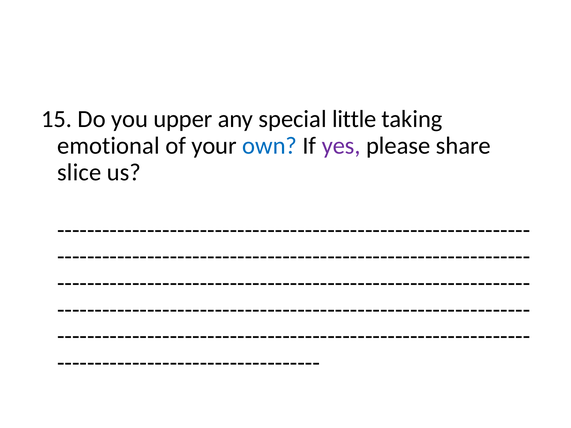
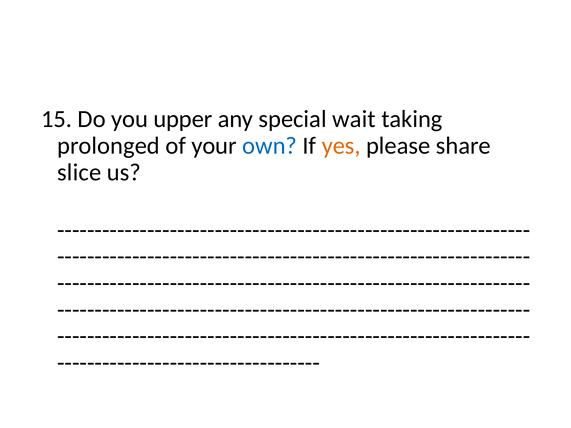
little: little -> wait
emotional: emotional -> prolonged
yes colour: purple -> orange
